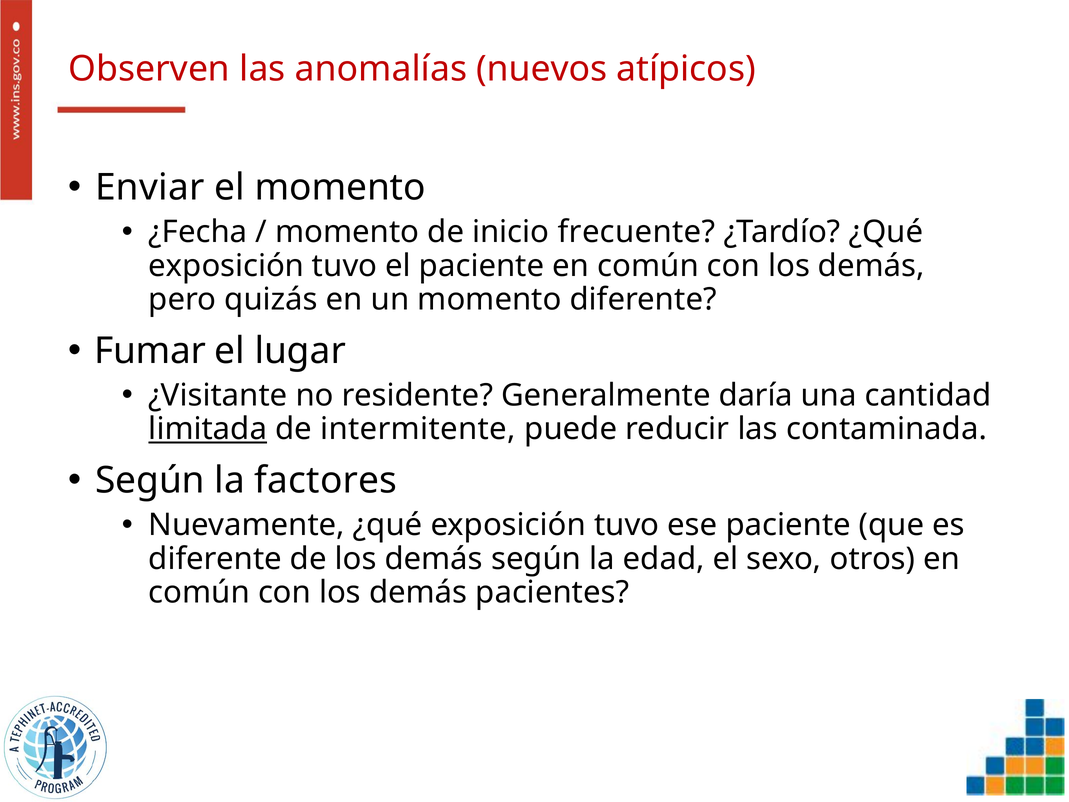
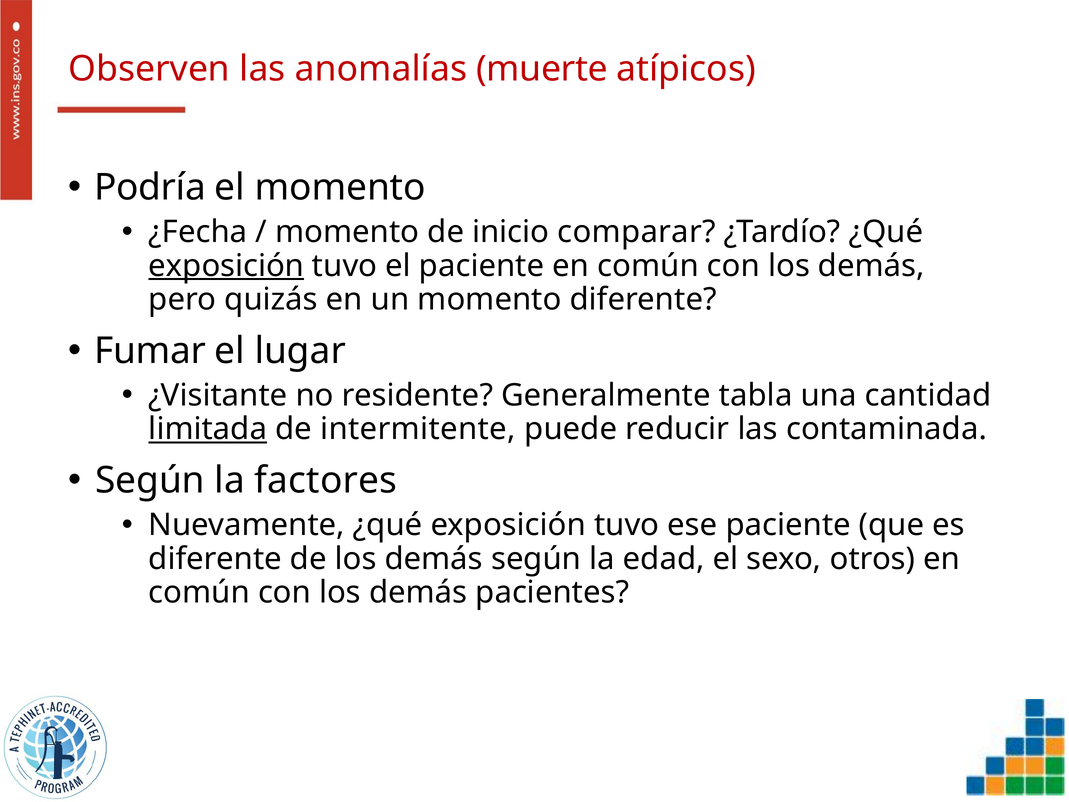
nuevos: nuevos -> muerte
Enviar: Enviar -> Podría
frecuente: frecuente -> comparar
exposición at (226, 266) underline: none -> present
daría: daría -> tabla
